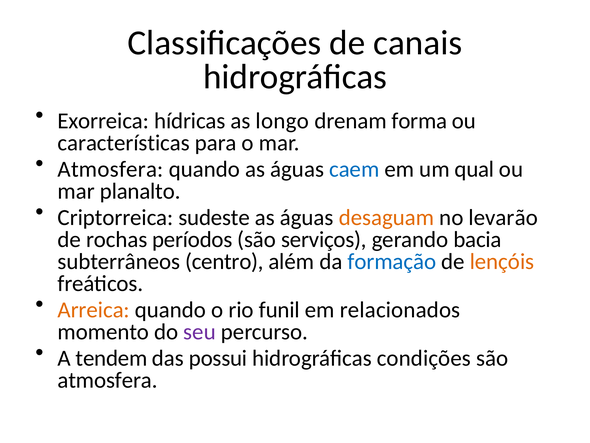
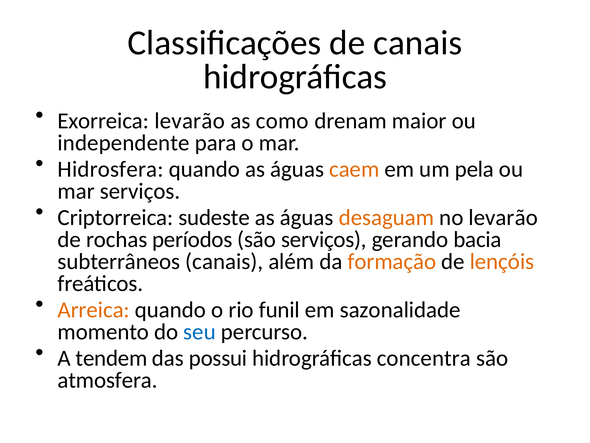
Exorreica hídricas: hídricas -> levarão
longo: longo -> como
forma: forma -> maior
características: características -> independente
Atmosfera at (111, 169): Atmosfera -> Hidrosfera
caem colour: blue -> orange
qual: qual -> pela
mar planalto: planalto -> serviços
subterrâneos centro: centro -> canais
formação colour: blue -> orange
relacionados: relacionados -> sazonalidade
seu colour: purple -> blue
condições: condições -> concentra
